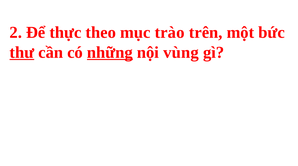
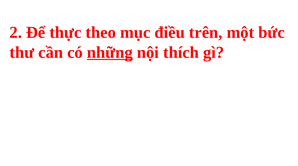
trào: trào -> điều
thư underline: present -> none
vùng: vùng -> thích
